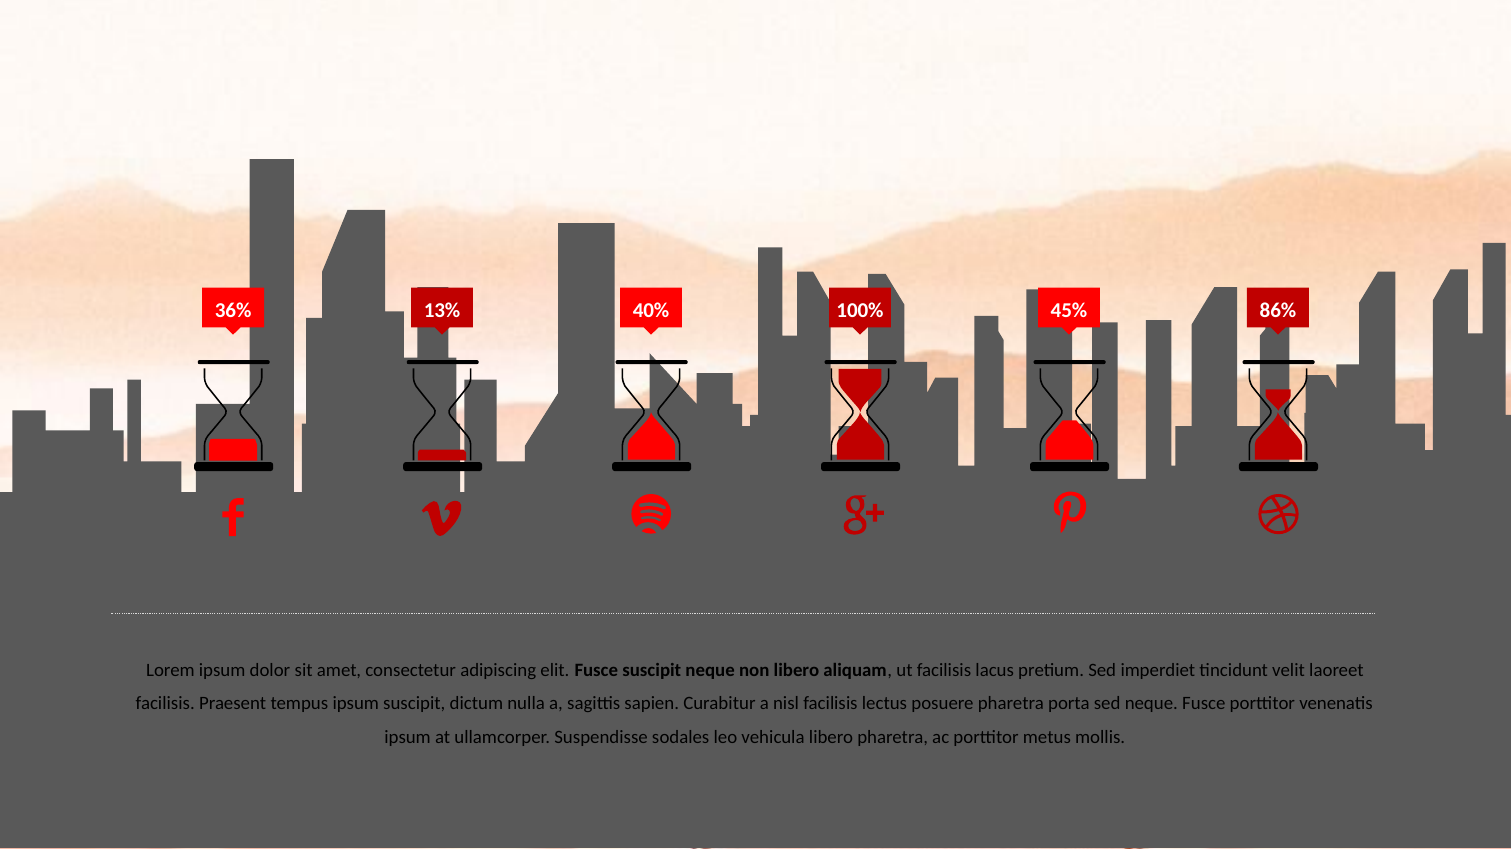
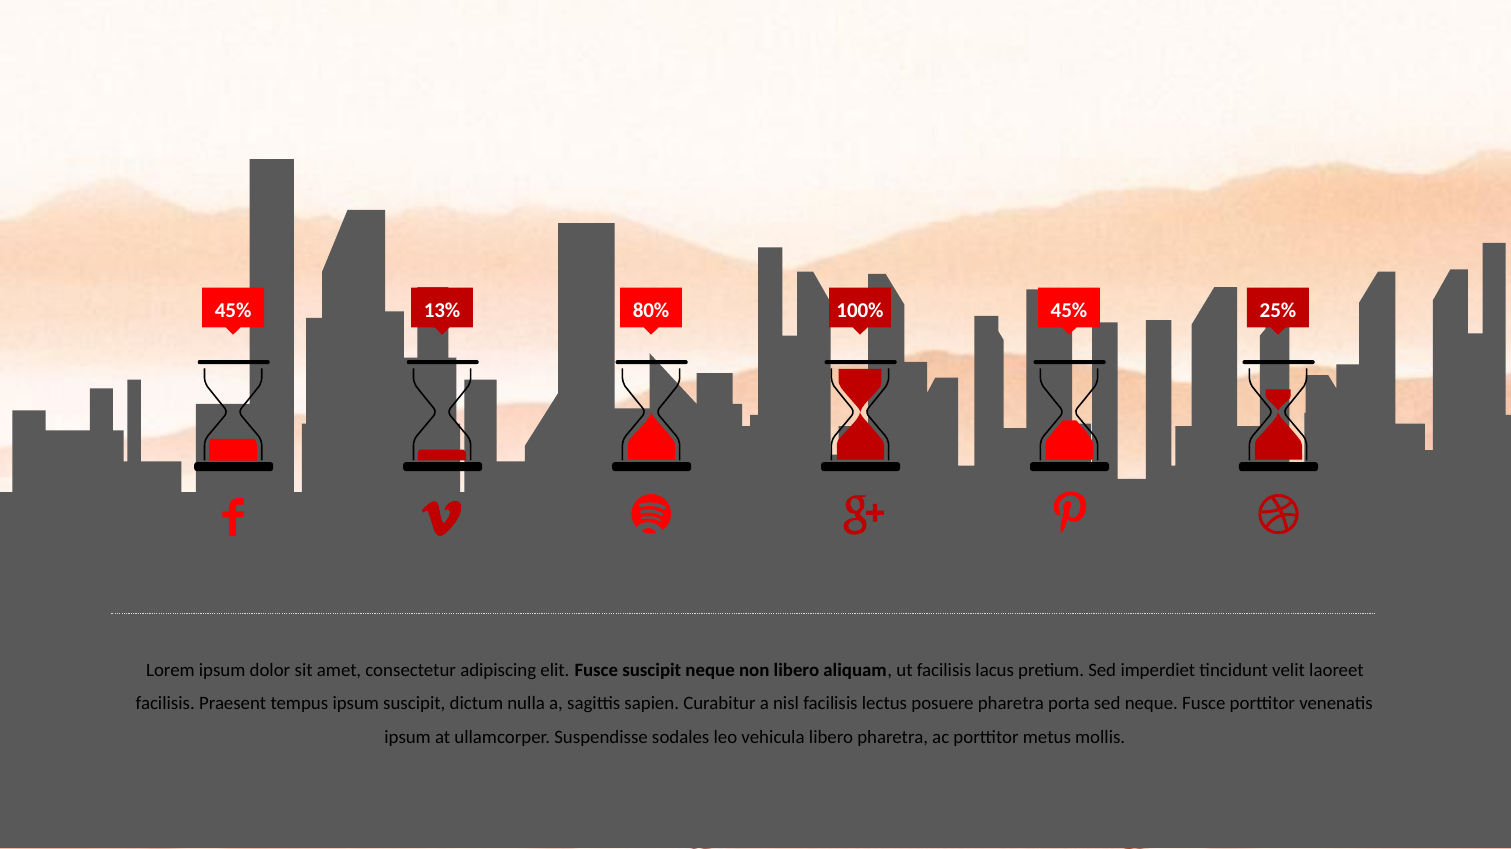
36% at (233, 311): 36% -> 45%
40%: 40% -> 80%
86%: 86% -> 25%
